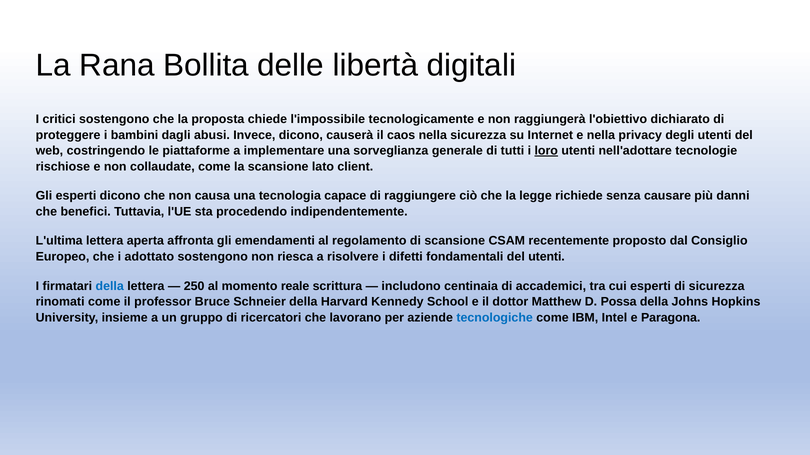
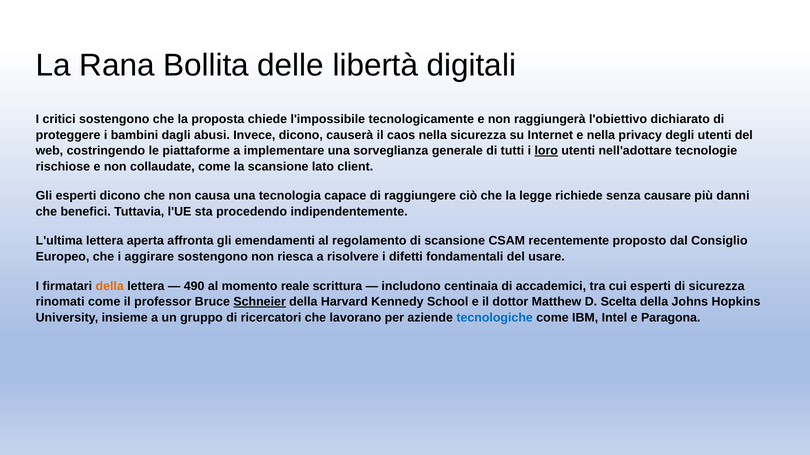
adottato: adottato -> aggirare
del utenti: utenti -> usare
della at (110, 286) colour: blue -> orange
250: 250 -> 490
Schneier underline: none -> present
Possa: Possa -> Scelta
